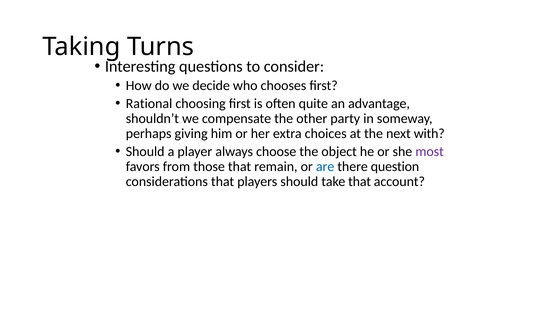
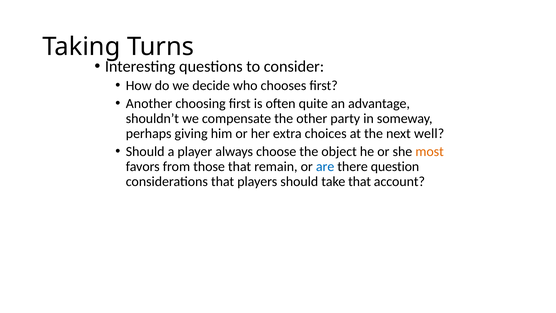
Rational: Rational -> Another
with: with -> well
most colour: purple -> orange
